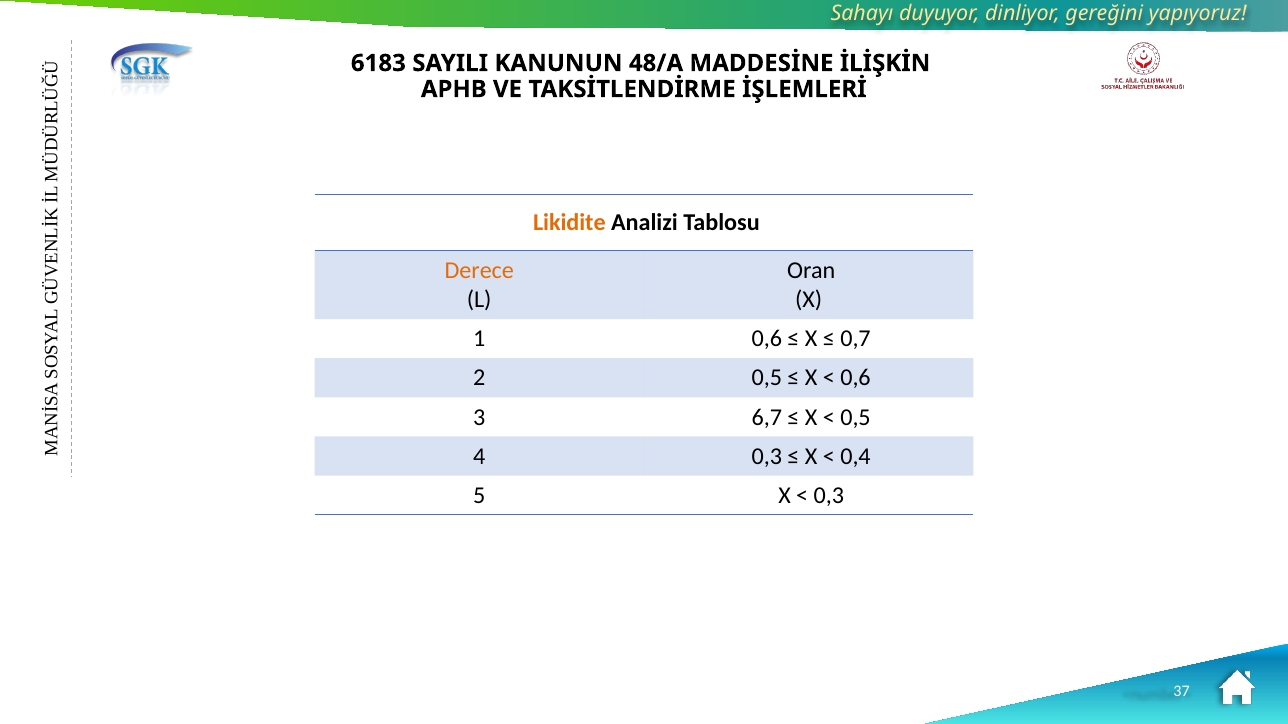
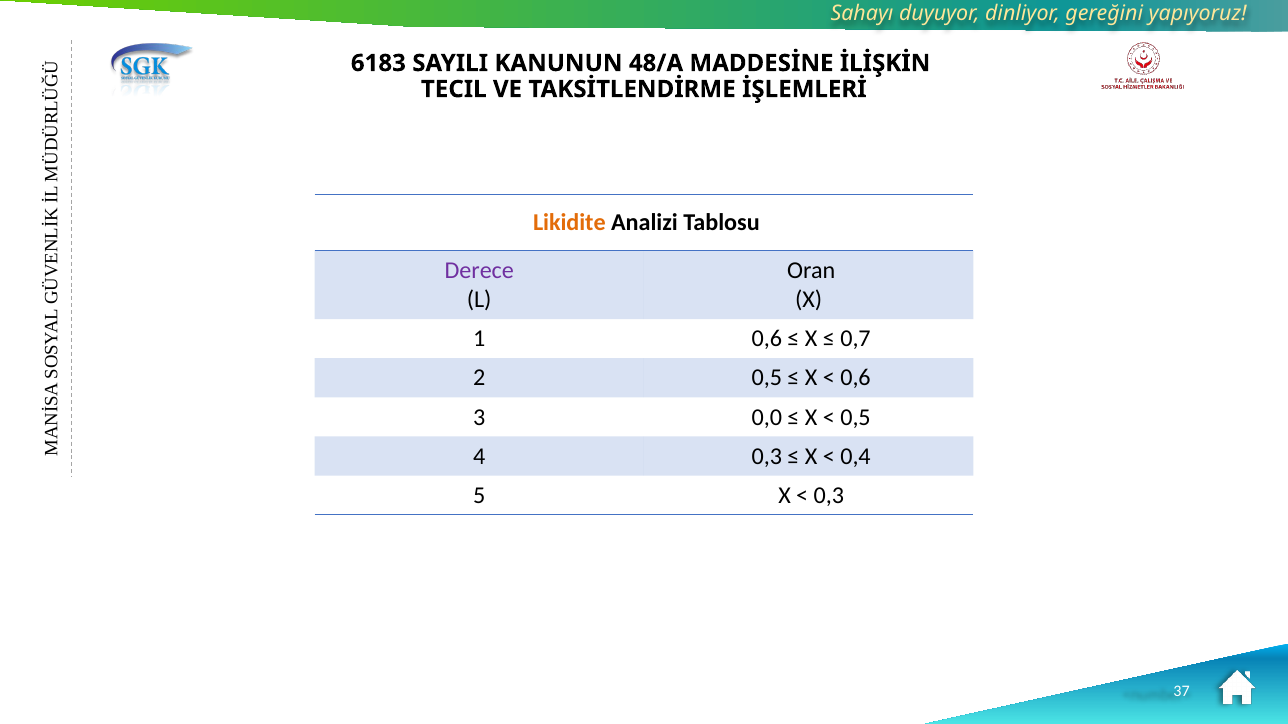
APHB: APHB -> TECIL
Derece colour: orange -> purple
6,7: 6,7 -> 0,0
